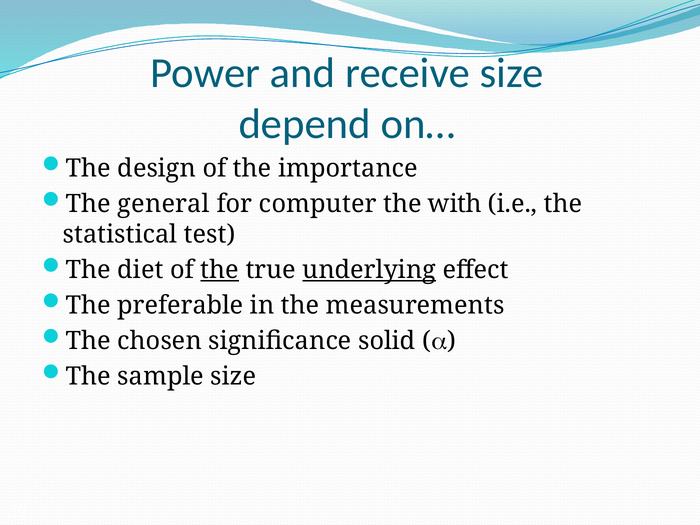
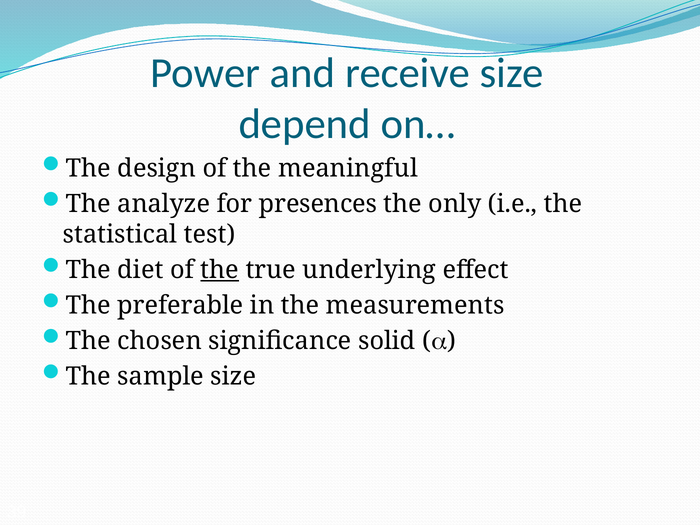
importance: importance -> meaningful
general: general -> analyze
computer: computer -> presences
with: with -> only
underlying underline: present -> none
